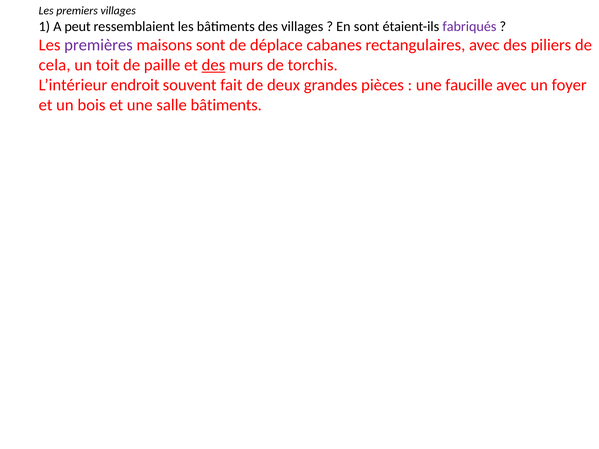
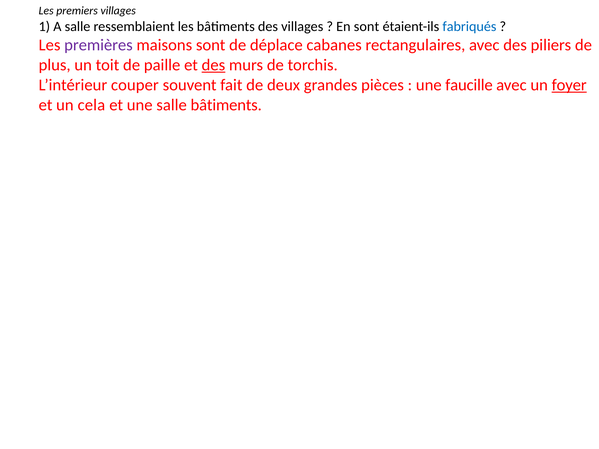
A peut: peut -> salle
fabriqués colour: purple -> blue
cela: cela -> plus
endroit: endroit -> couper
foyer underline: none -> present
bois: bois -> cela
